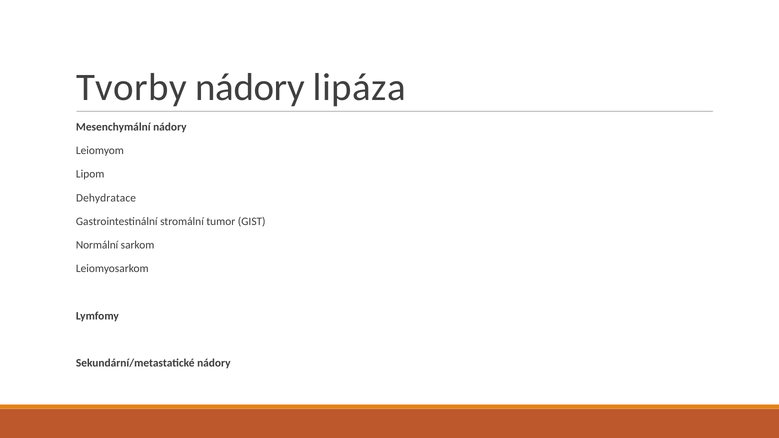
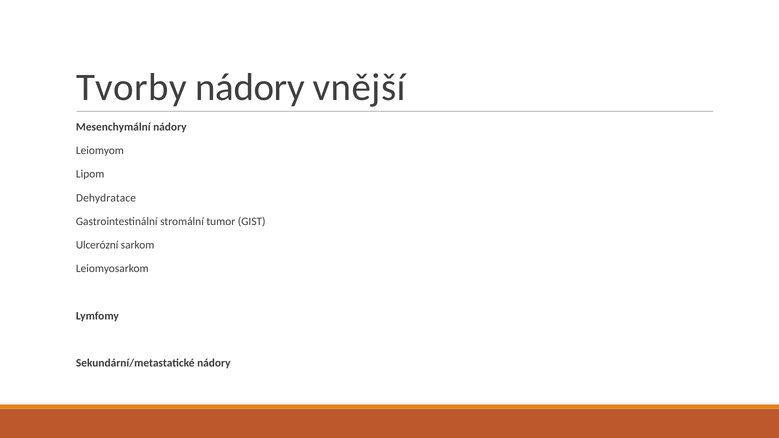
lipáza: lipáza -> vnější
Normální: Normální -> Ulcerózní
